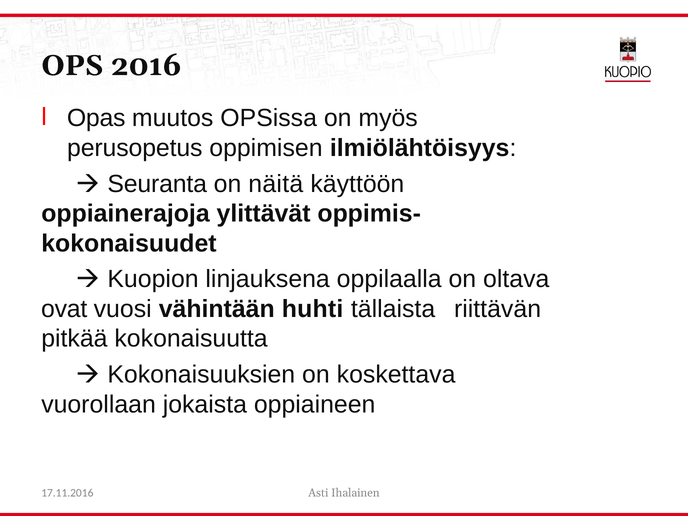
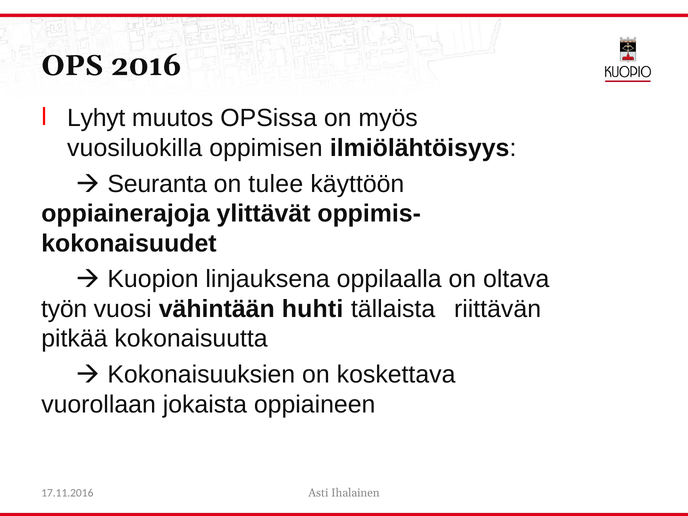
Opas: Opas -> Lyhyt
perusopetus: perusopetus -> vuosiluokilla
näitä: näitä -> tulee
ovat: ovat -> työn
